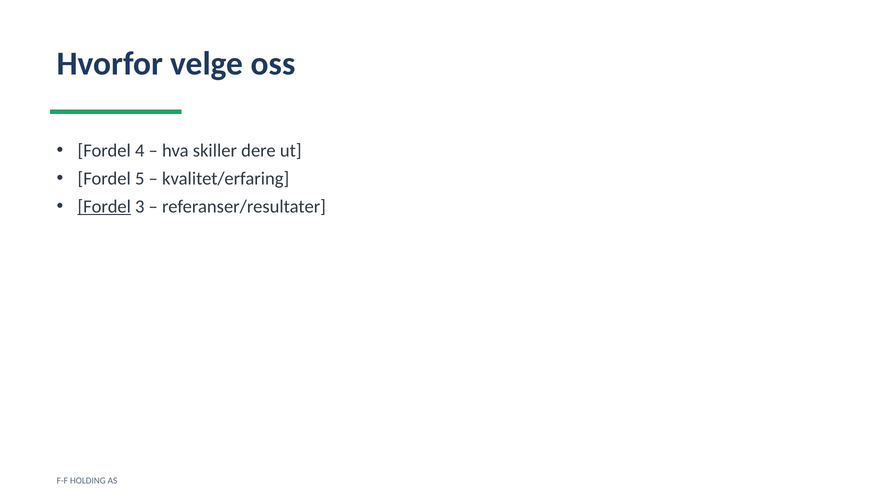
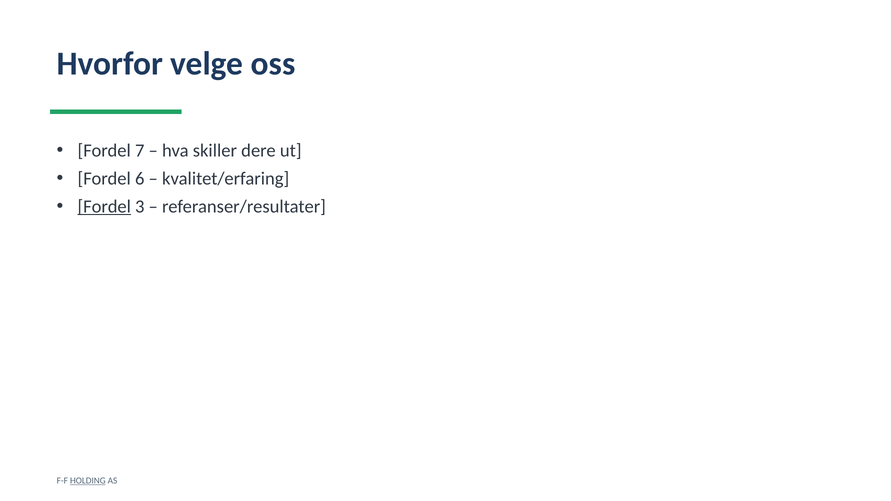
4: 4 -> 7
5: 5 -> 6
HOLDING underline: none -> present
